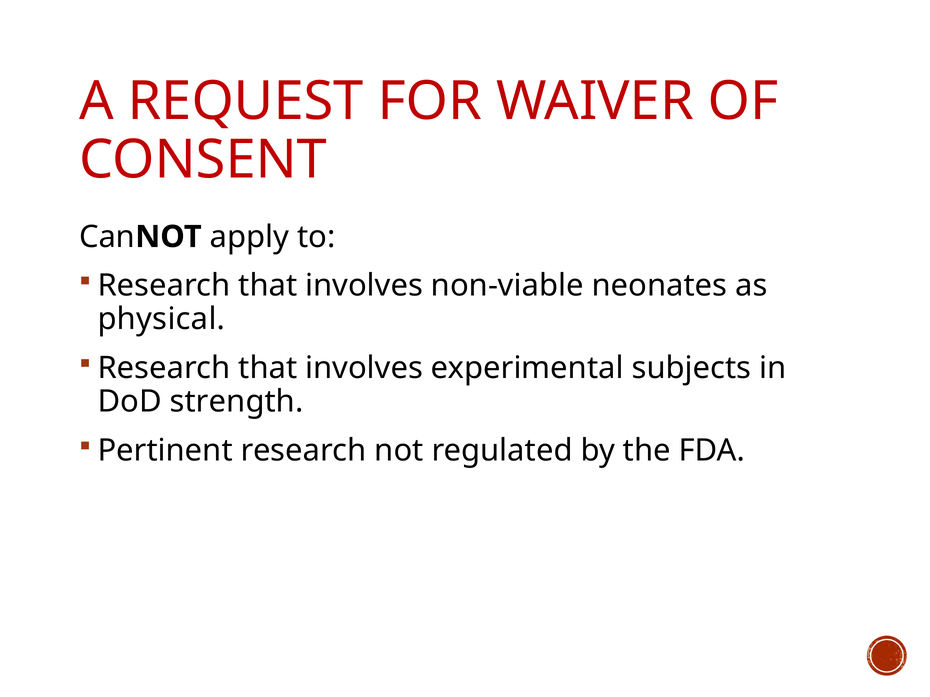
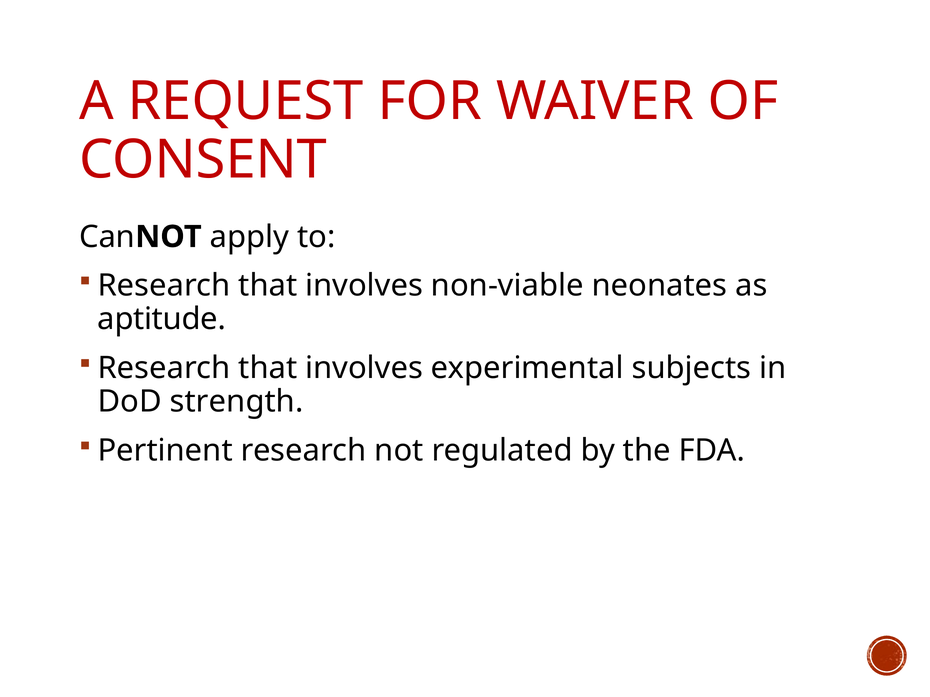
physical: physical -> aptitude
